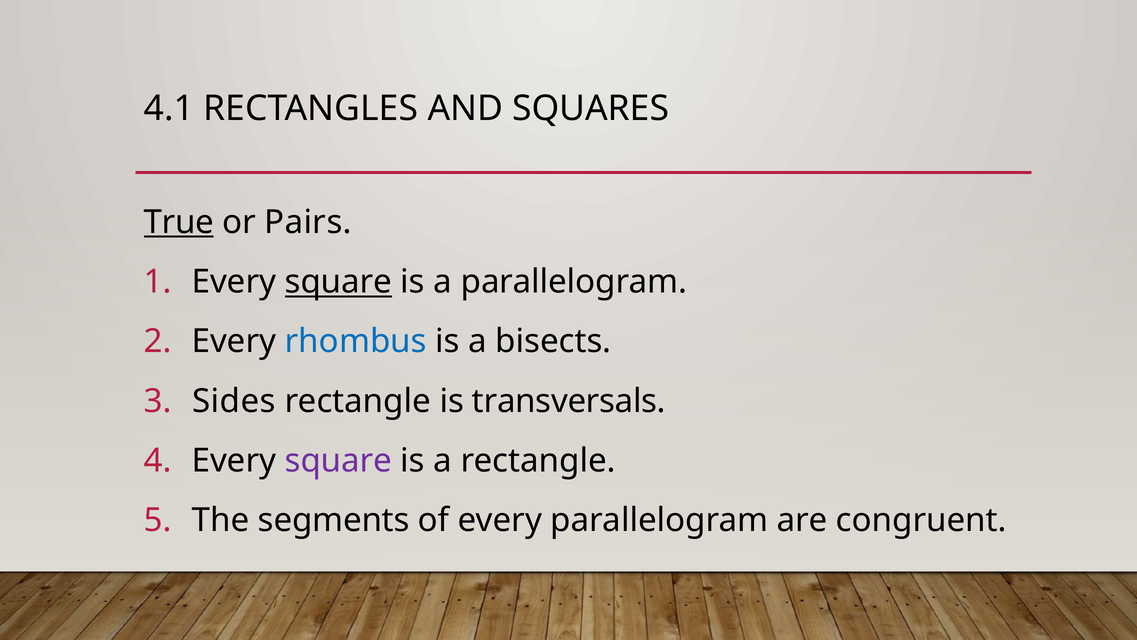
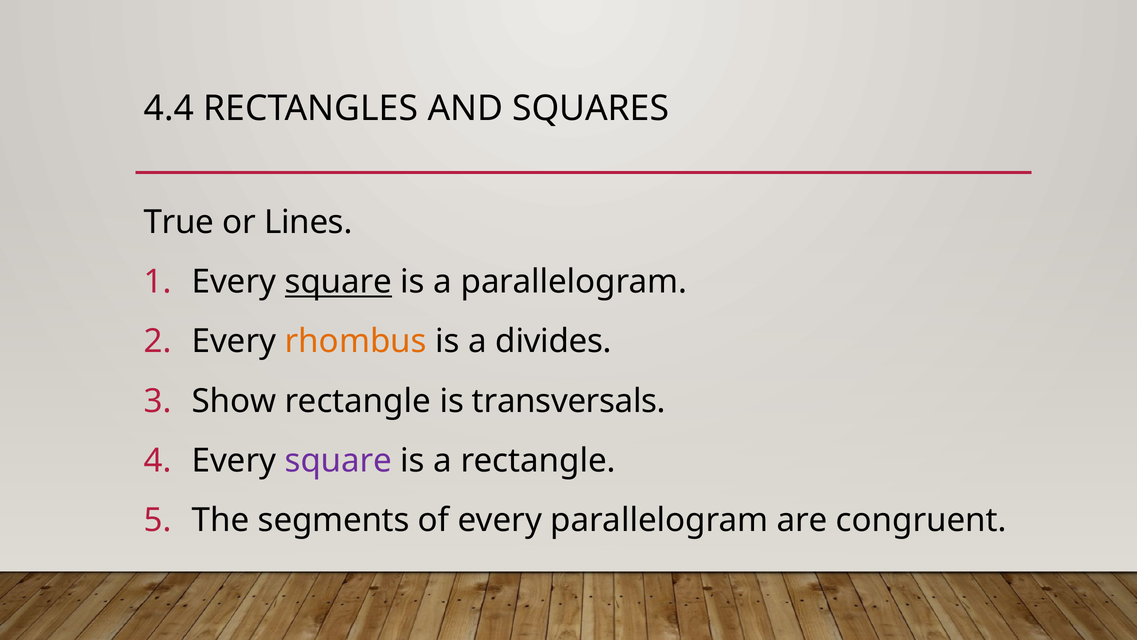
4.1: 4.1 -> 4.4
True underline: present -> none
Pairs: Pairs -> Lines
rhombus colour: blue -> orange
bisects: bisects -> divides
Sides: Sides -> Show
